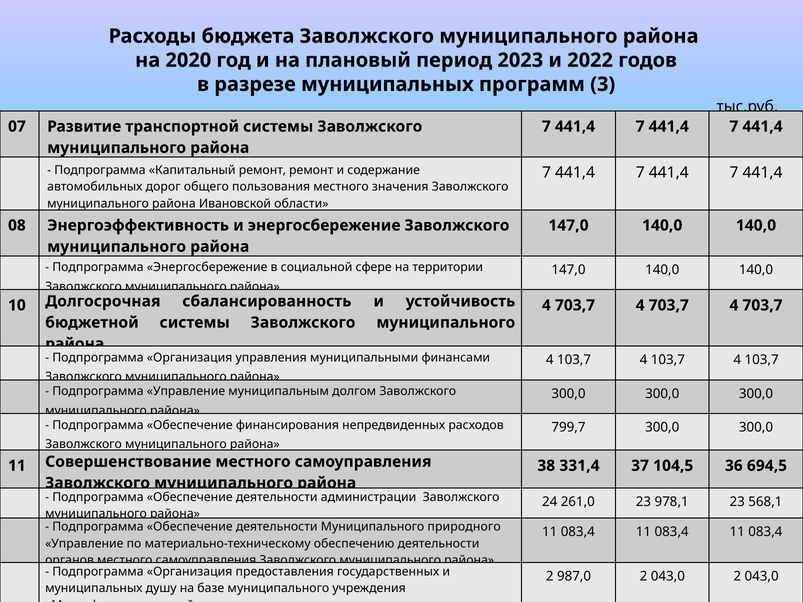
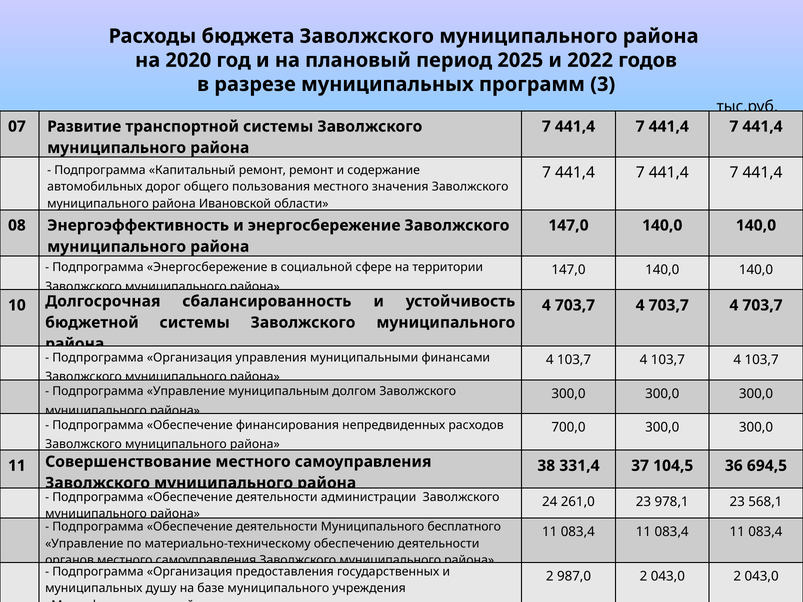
2023: 2023 -> 2025
799,7: 799,7 -> 700,0
природного: природного -> бесплатного
